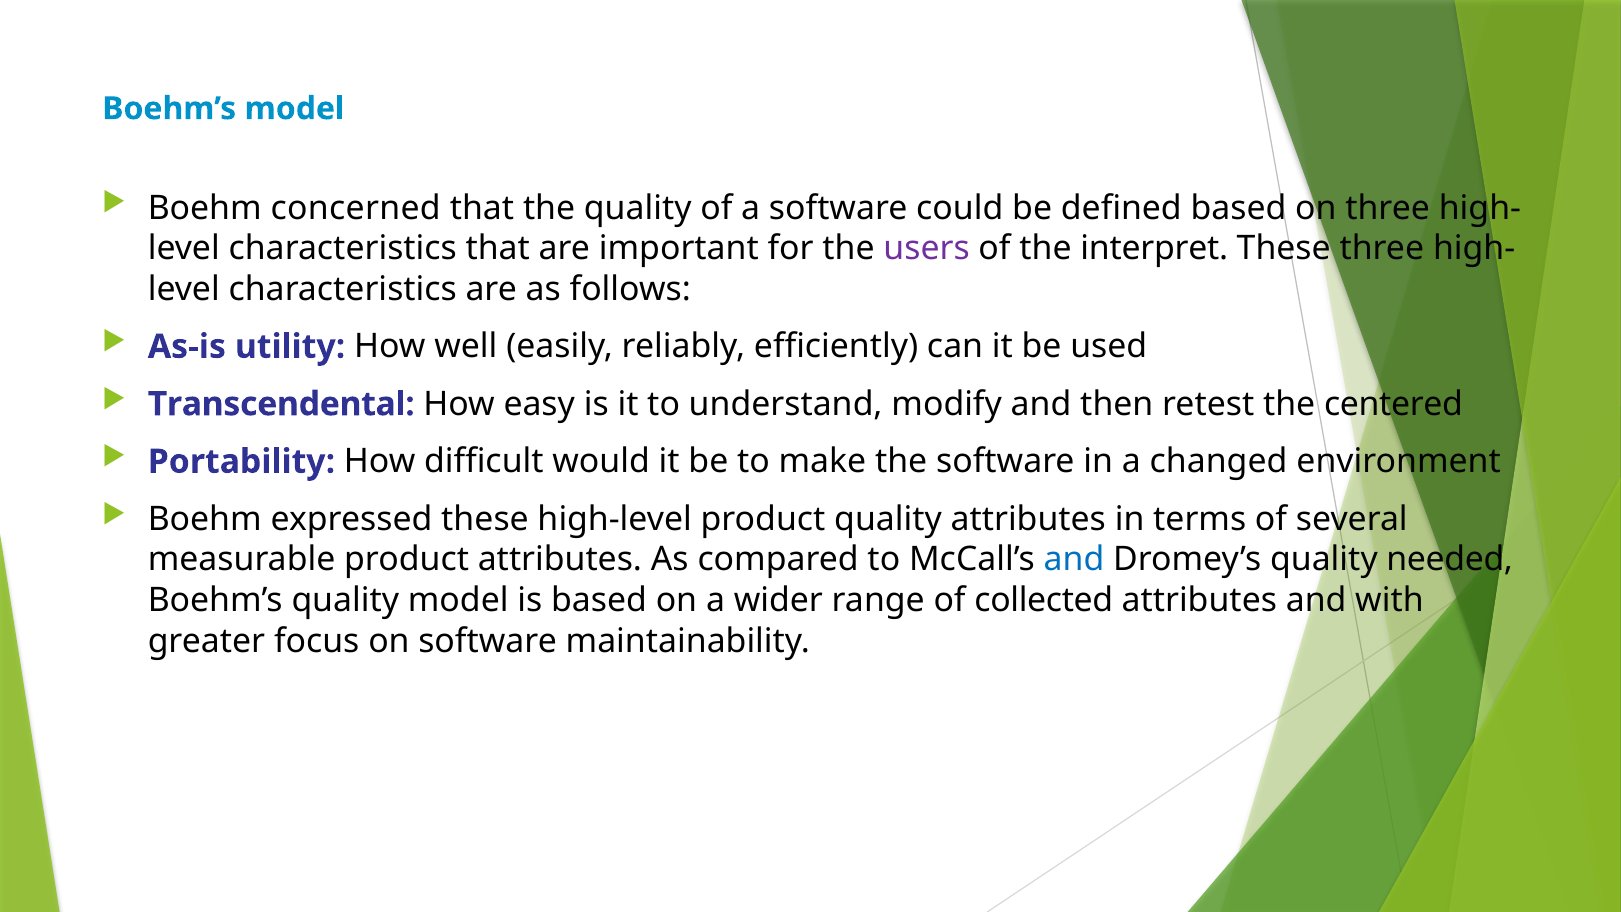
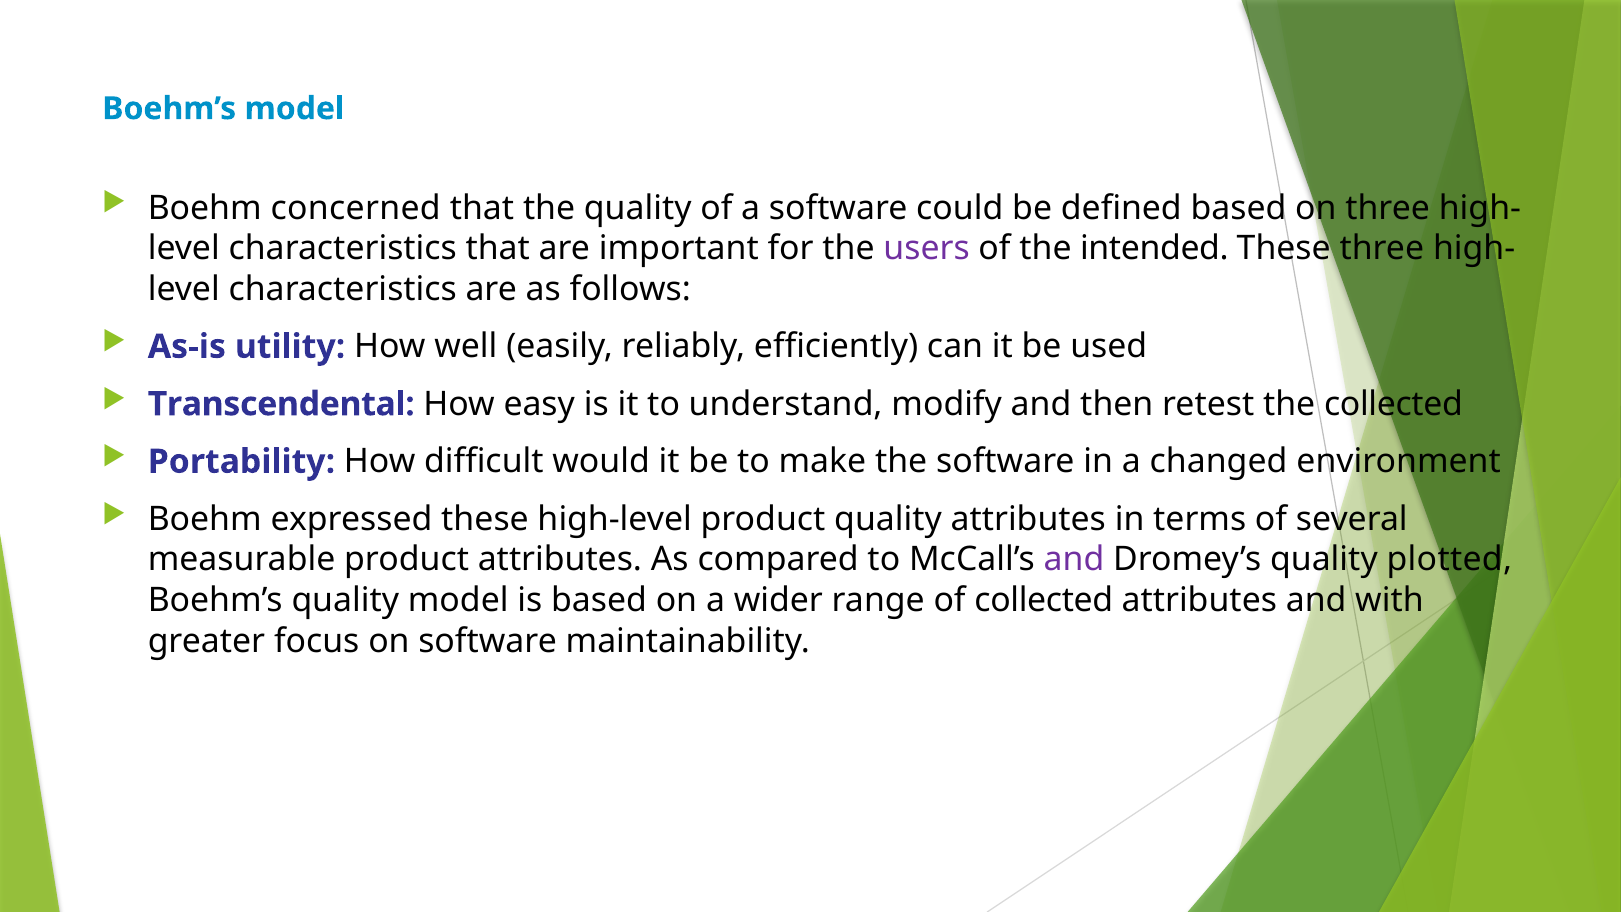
interpret: interpret -> intended
the centered: centered -> collected
and at (1074, 560) colour: blue -> purple
needed: needed -> plotted
